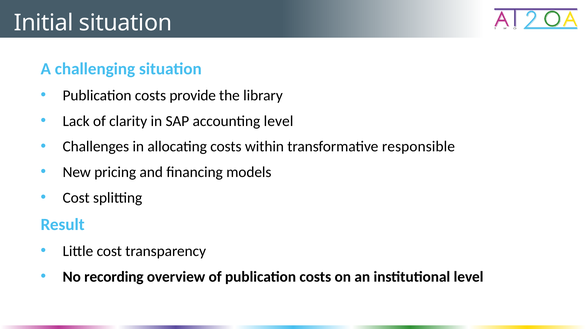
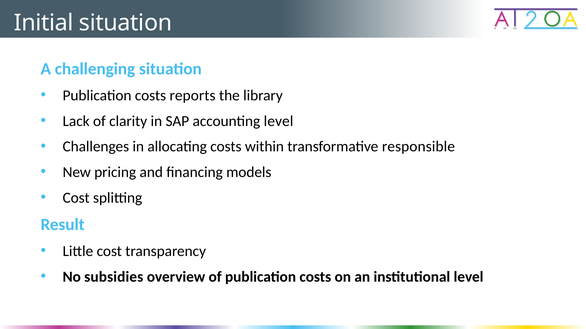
provide: provide -> reports
recording: recording -> subsidies
